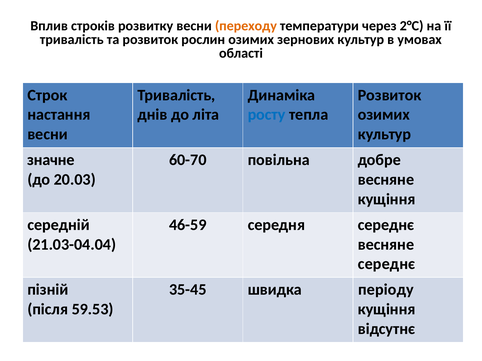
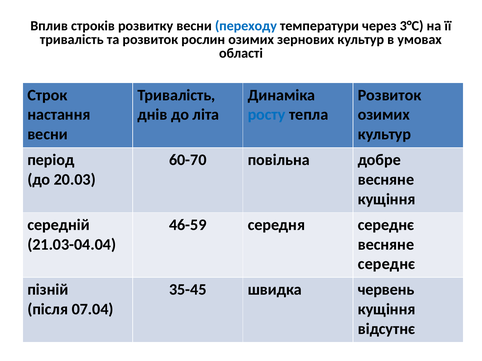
переходу colour: orange -> blue
2°С: 2°С -> 3°С
значне: значне -> період
періоду: періоду -> червень
59.53: 59.53 -> 07.04
